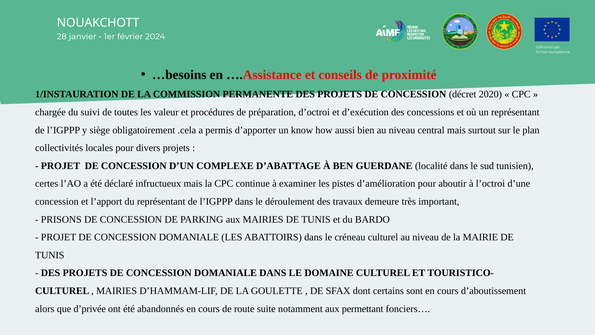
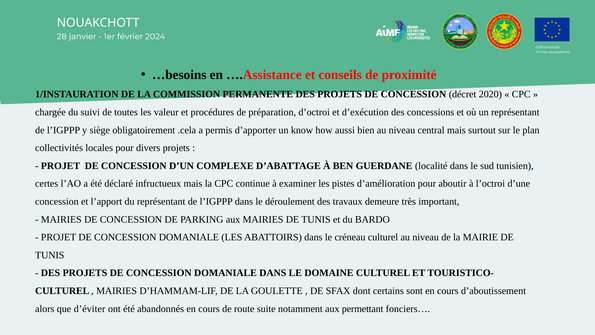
PRISONS at (61, 219): PRISONS -> MAIRIES
d’privée: d’privée -> d’éviter
